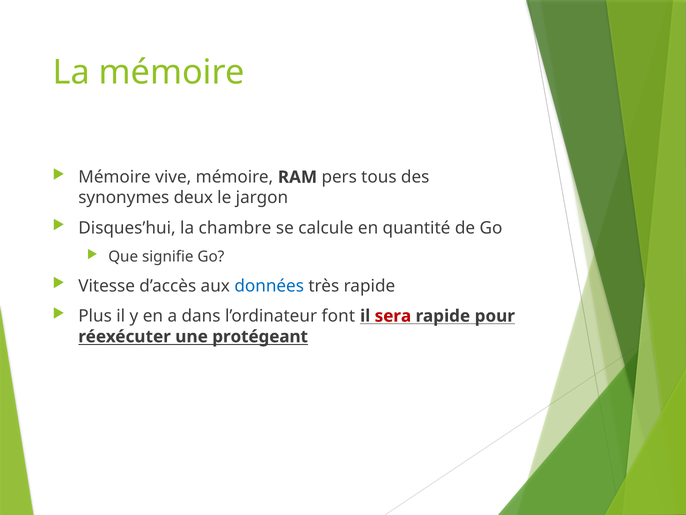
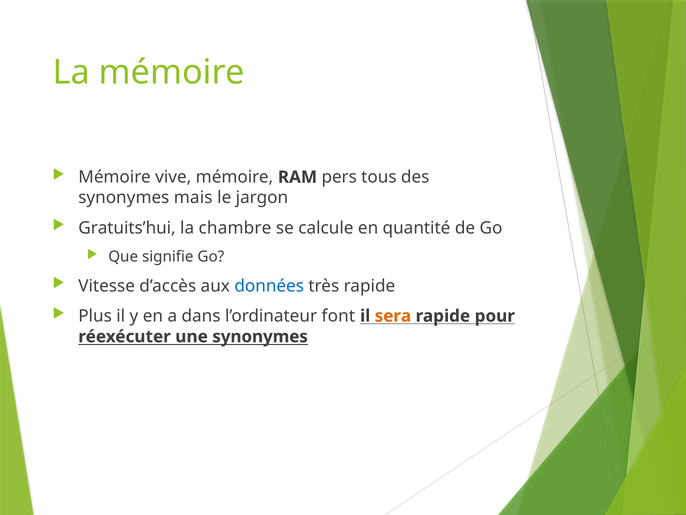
deux: deux -> mais
Disques’hui: Disques’hui -> Gratuits’hui
sera colour: red -> orange
une protégeant: protégeant -> synonymes
